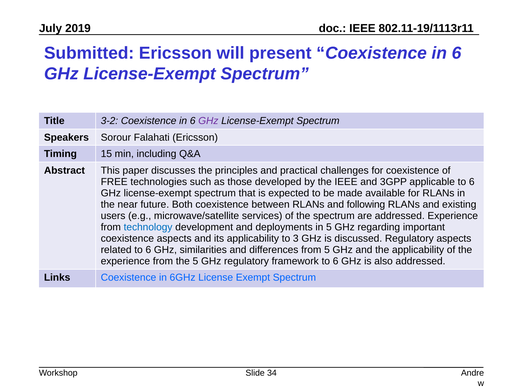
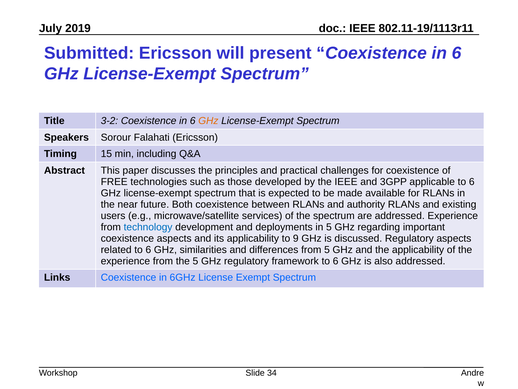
GHz at (208, 121) colour: purple -> orange
following: following -> authority
3: 3 -> 9
